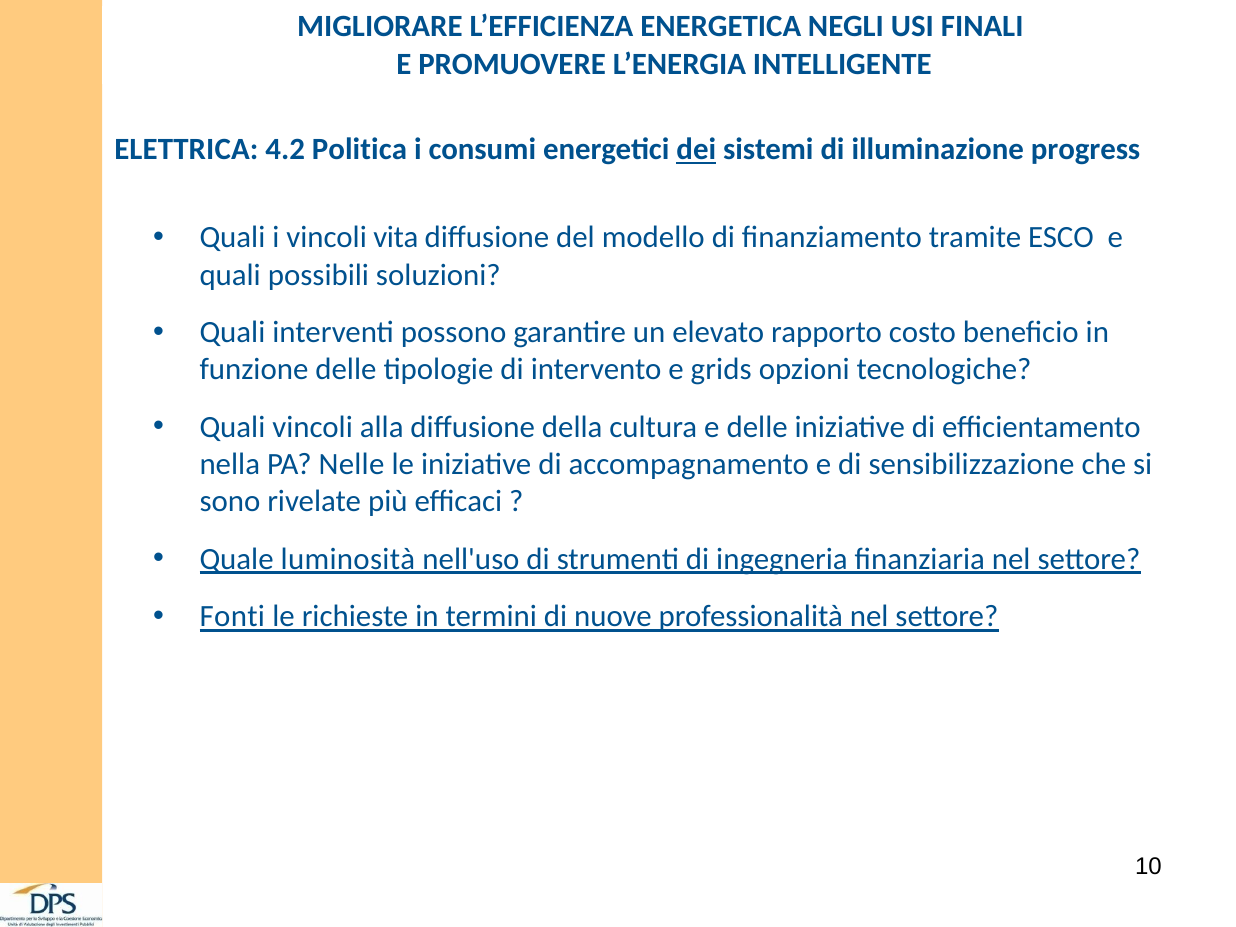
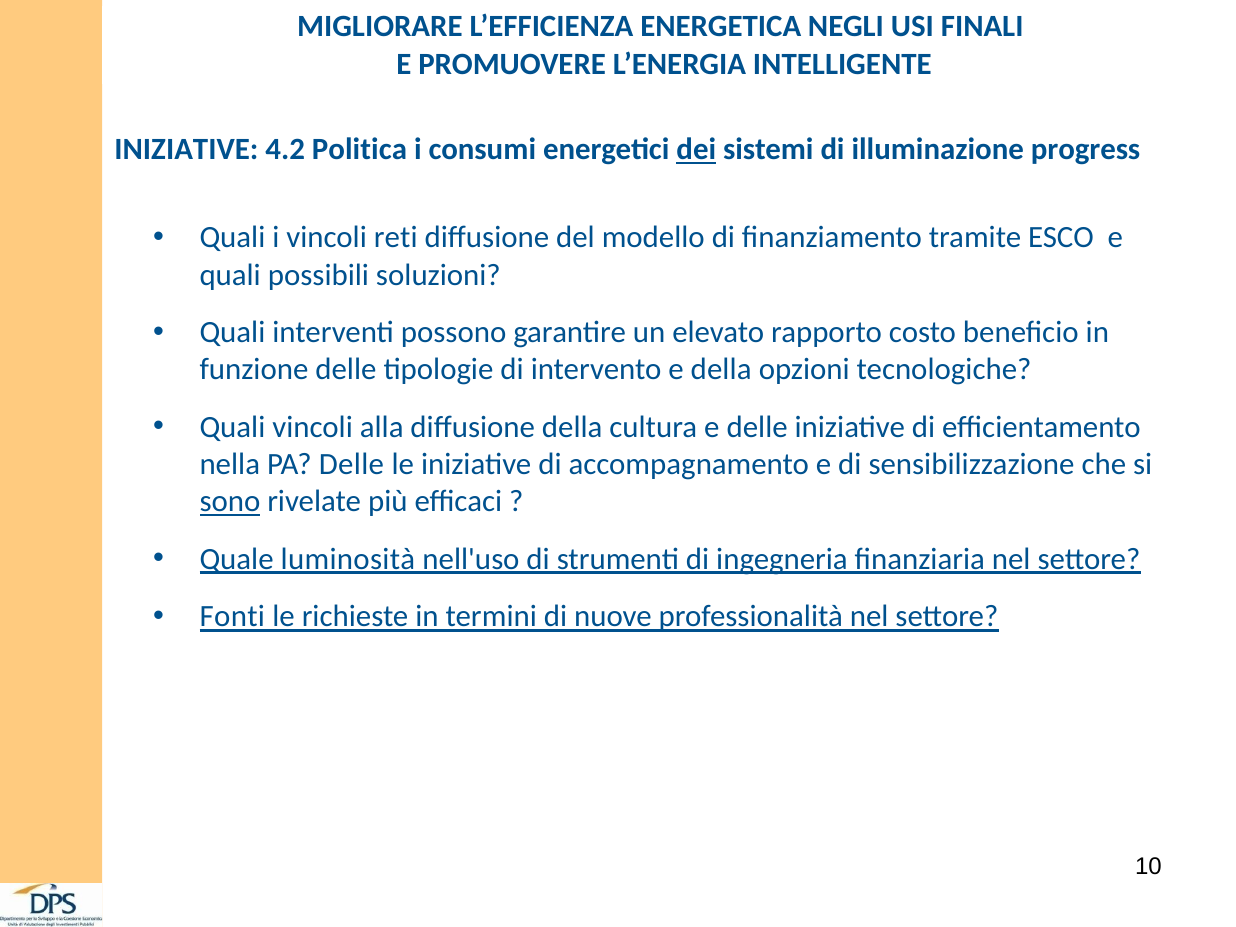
ELETTRICA at (186, 150): ELETTRICA -> INIZIATIVE
vita: vita -> reti
e grids: grids -> della
PA Nelle: Nelle -> Delle
sono underline: none -> present
